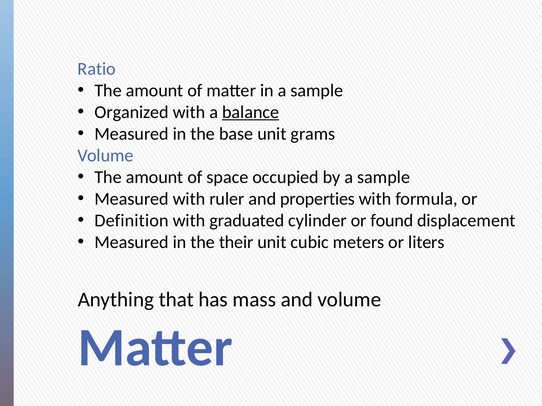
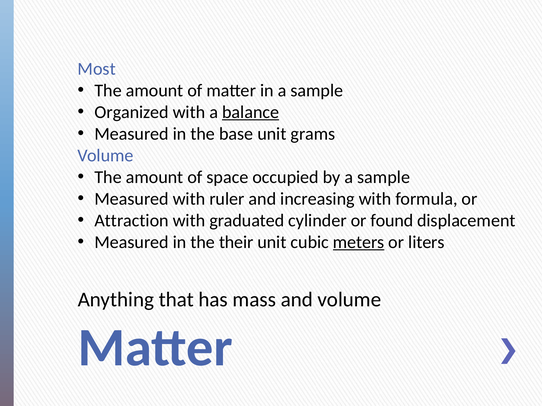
Ratio: Ratio -> Most
properties: properties -> increasing
Definition: Definition -> Attraction
meters underline: none -> present
